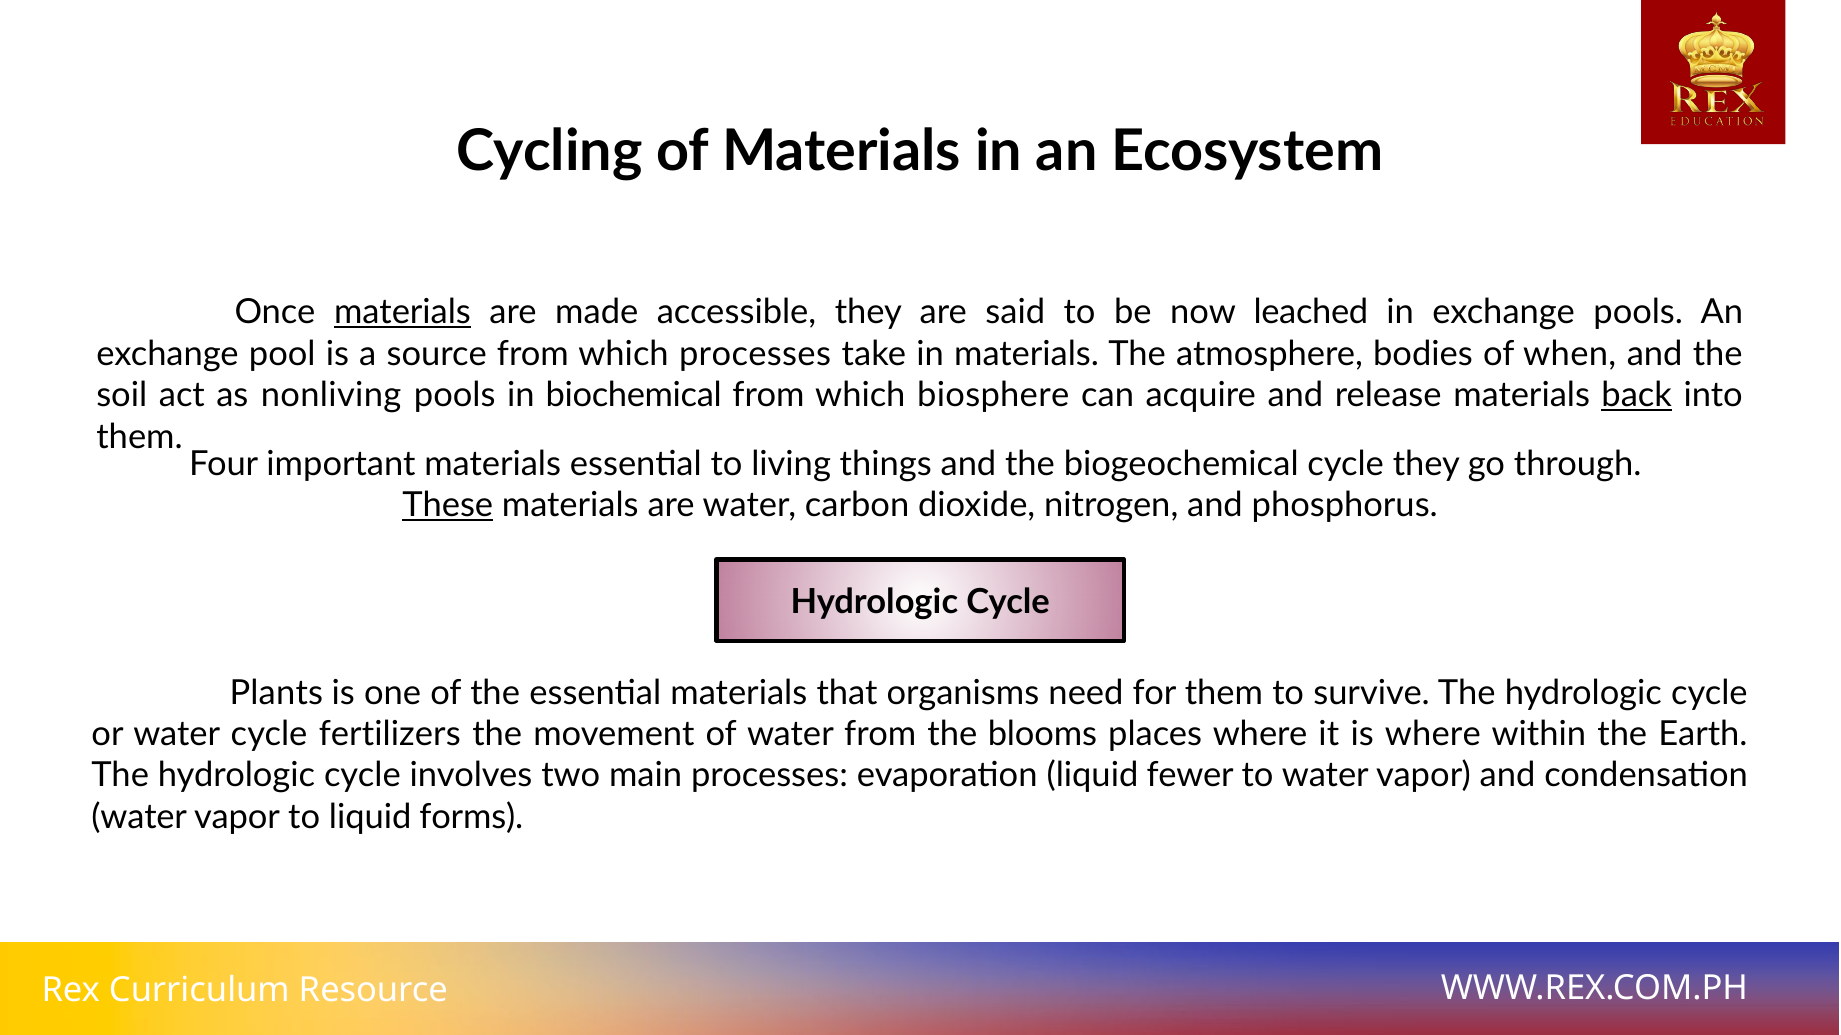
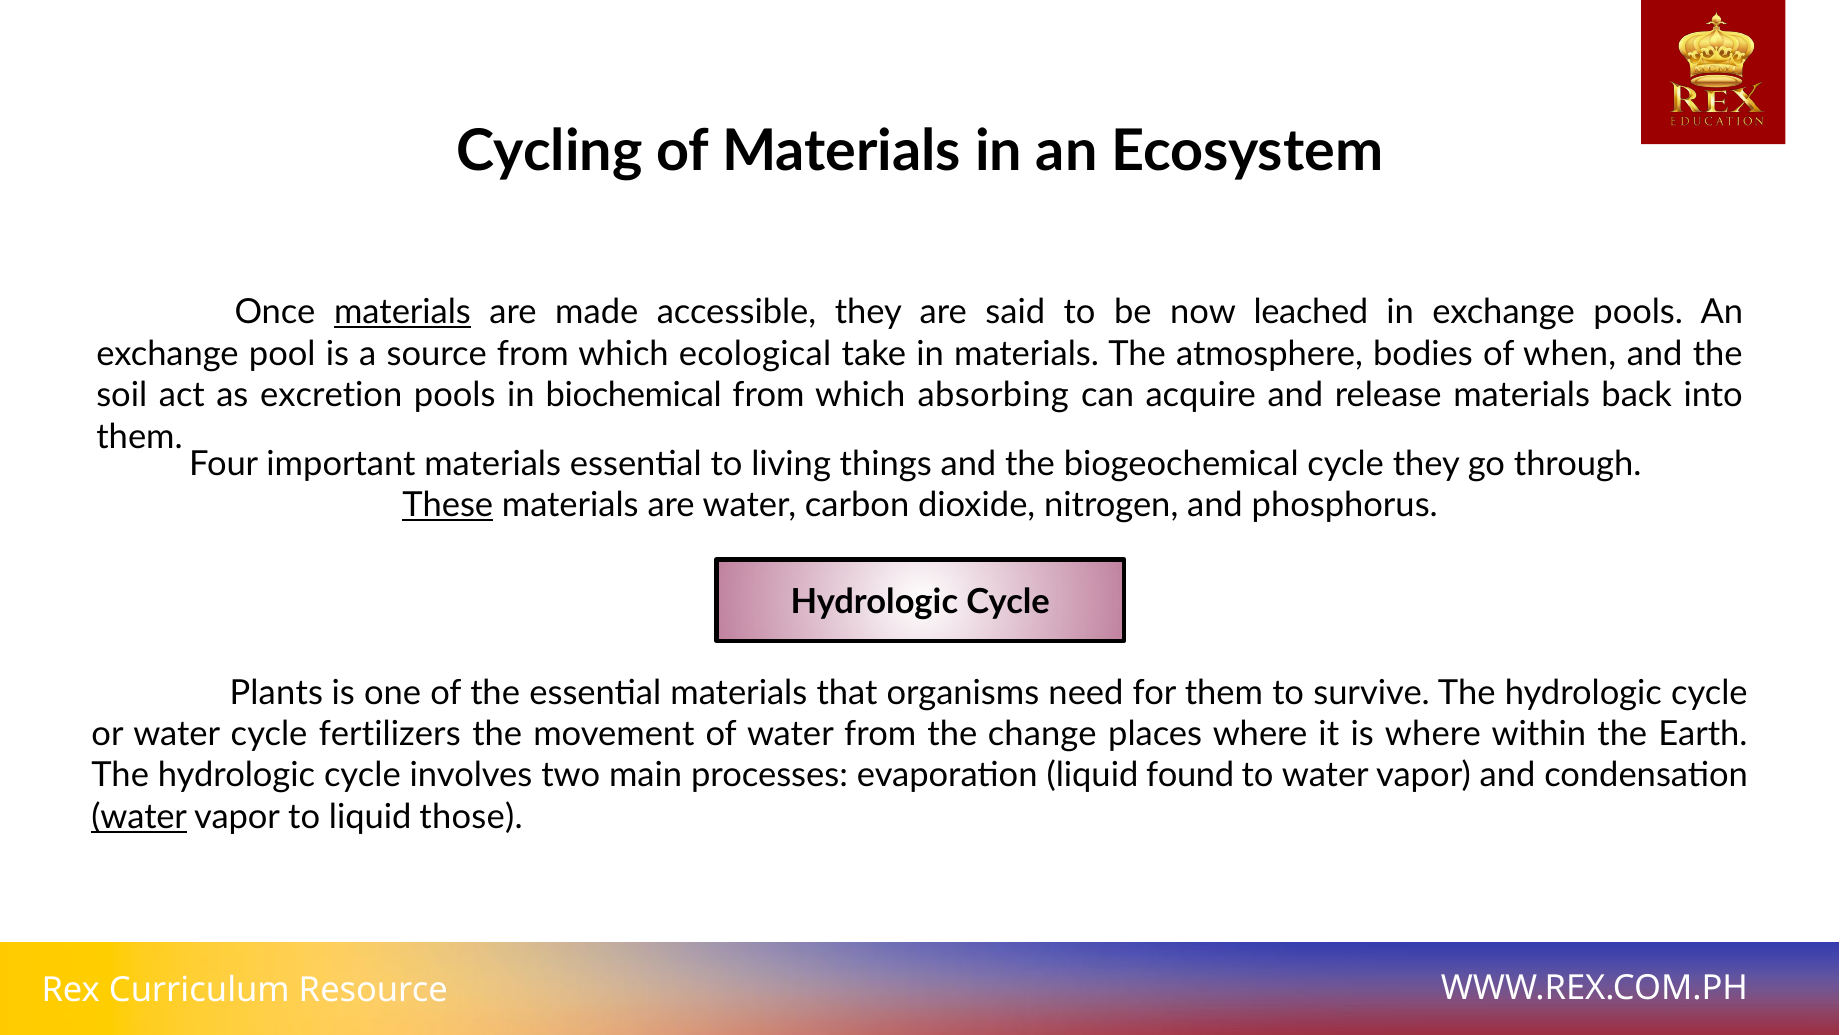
which processes: processes -> ecological
nonliving: nonliving -> excretion
biosphere: biosphere -> absorbing
back underline: present -> none
blooms: blooms -> change
fewer: fewer -> found
water at (139, 817) underline: none -> present
forms: forms -> those
